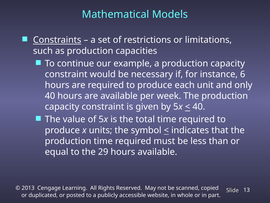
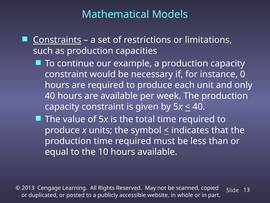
6: 6 -> 0
29: 29 -> 10
